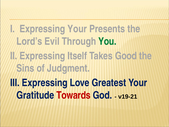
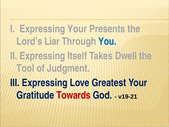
Evil: Evil -> Liar
You colour: green -> blue
Good: Good -> Dwell
Sins: Sins -> Tool
